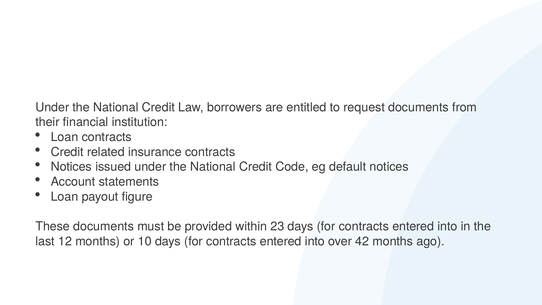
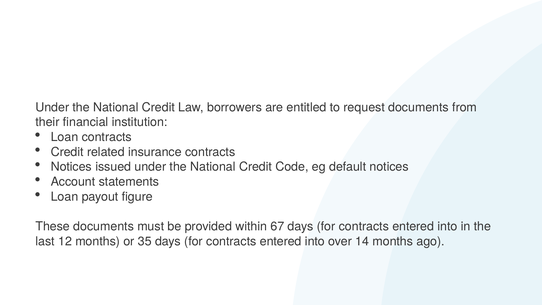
23: 23 -> 67
10: 10 -> 35
42: 42 -> 14
